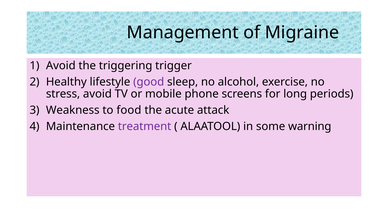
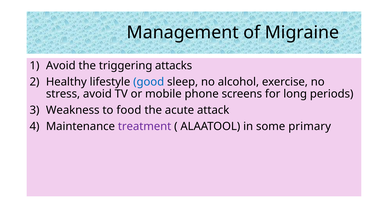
trigger: trigger -> attacks
good colour: purple -> blue
warning: warning -> primary
